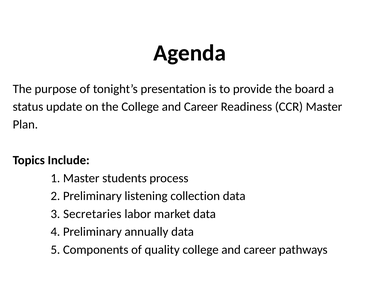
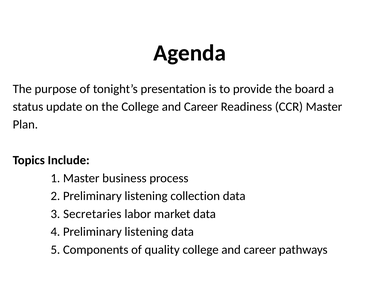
students: students -> business
4 Preliminary annually: annually -> listening
